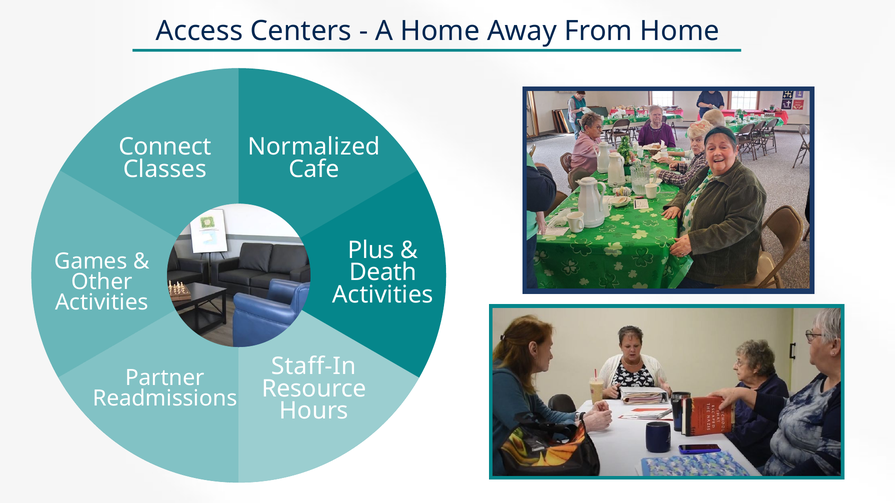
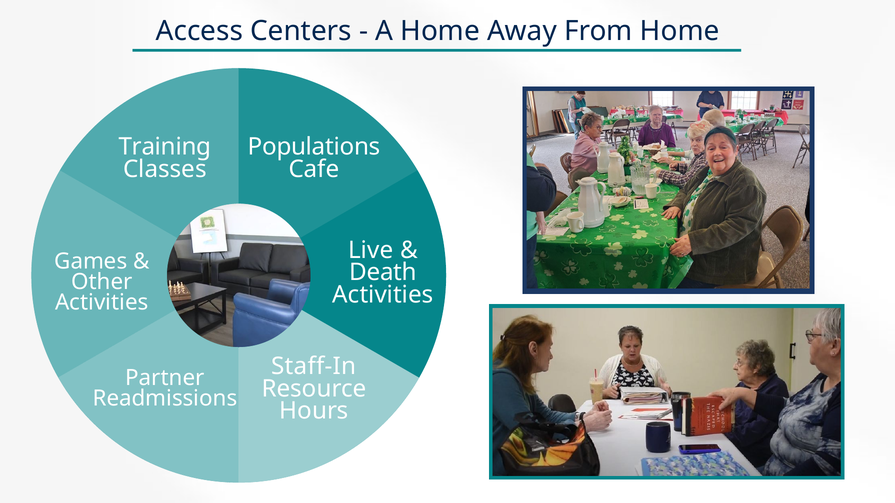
Connect: Connect -> Training
Normalized: Normalized -> Populations
Plus: Plus -> Live
